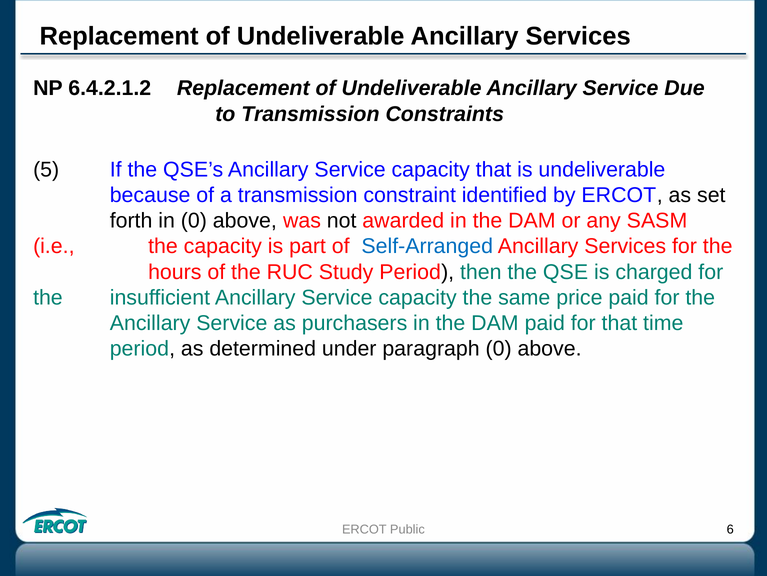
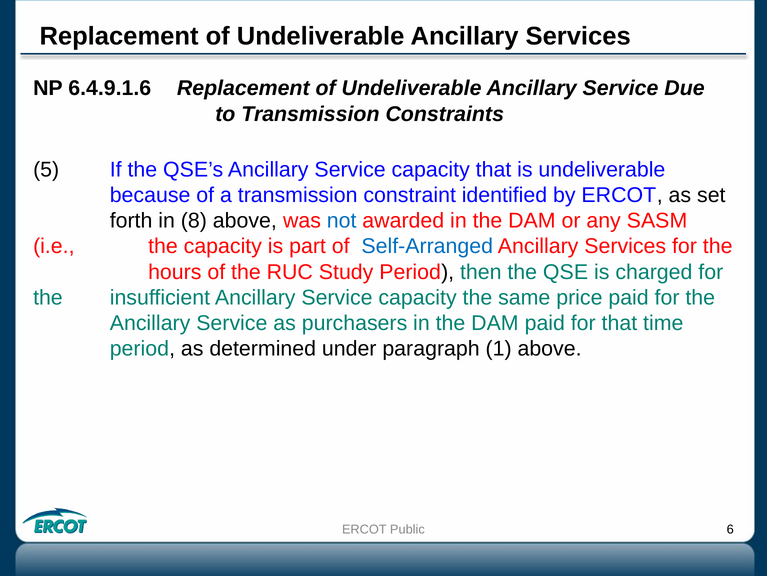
6.4.2.1.2: 6.4.2.1.2 -> 6.4.9.1.6
in 0: 0 -> 8
not colour: black -> blue
paragraph 0: 0 -> 1
